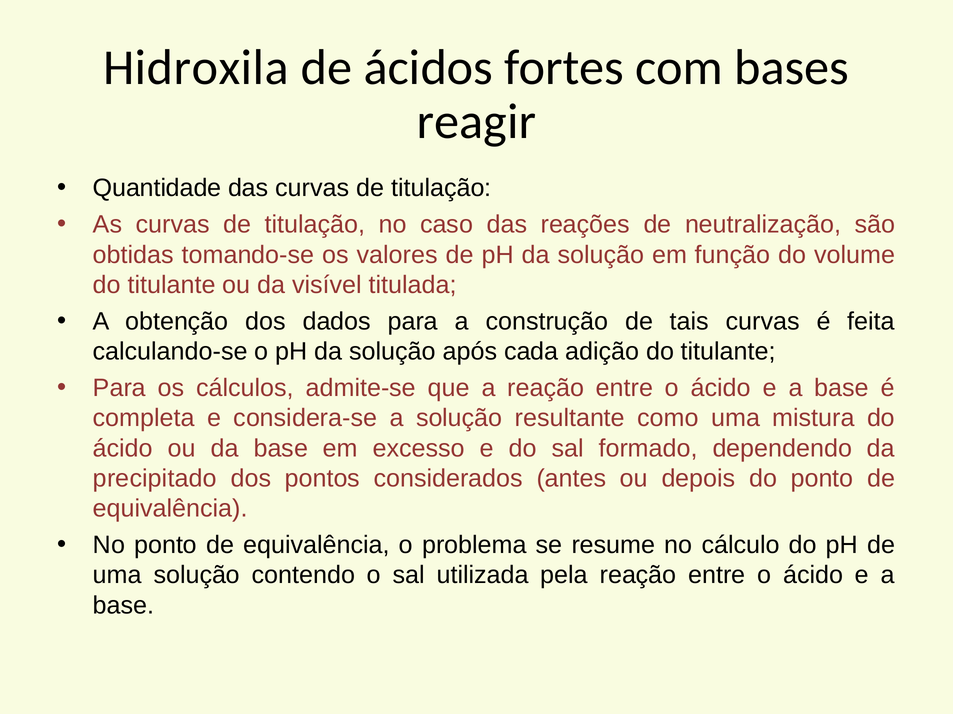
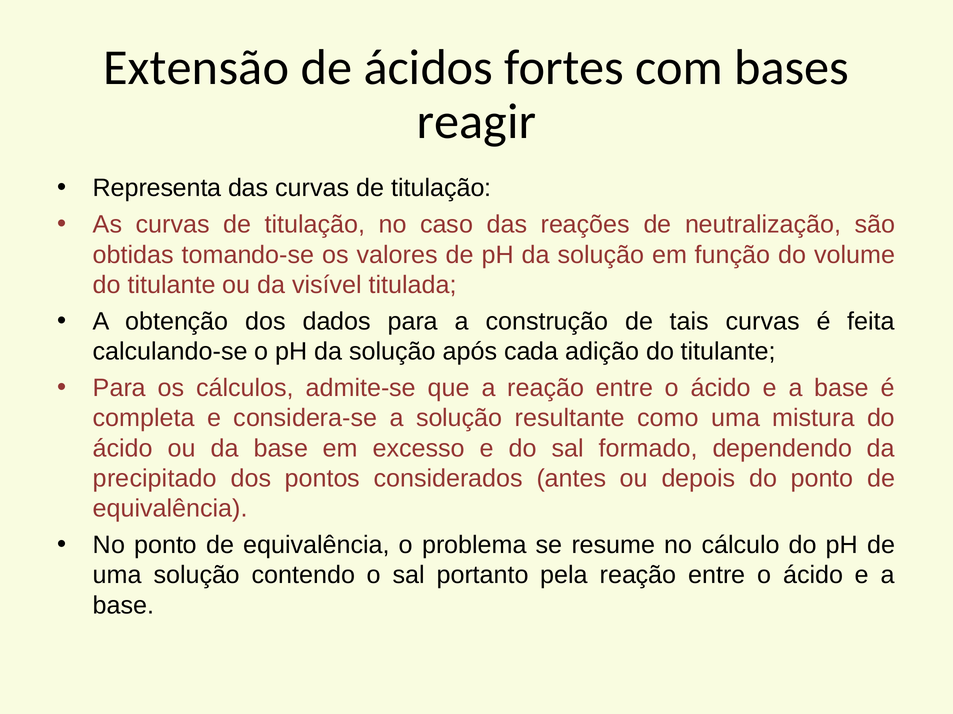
Hidroxila: Hidroxila -> Extensão
Quantidade: Quantidade -> Representa
utilizada: utilizada -> portanto
